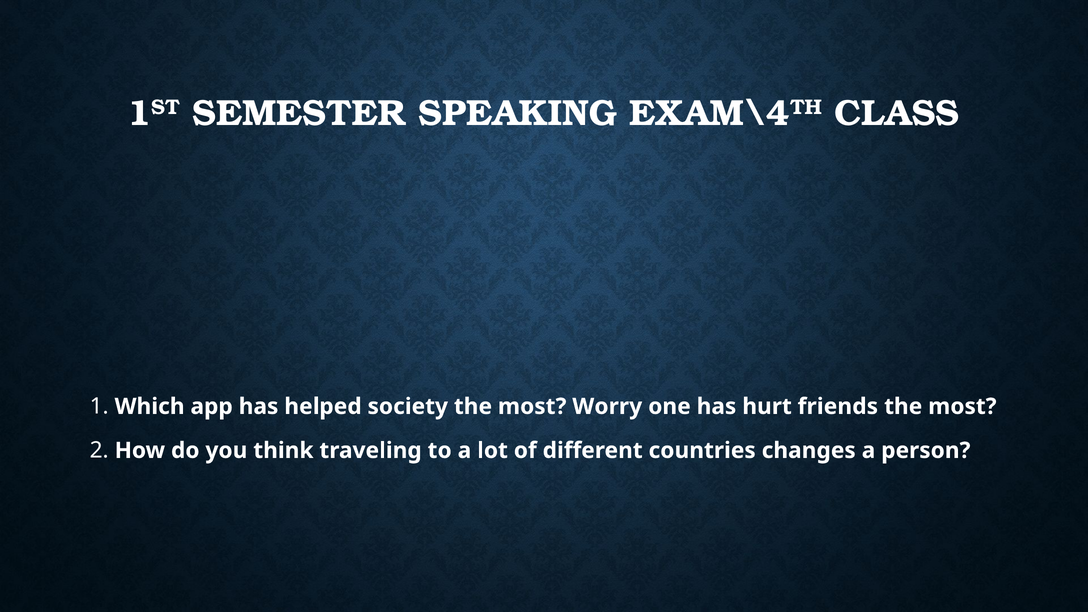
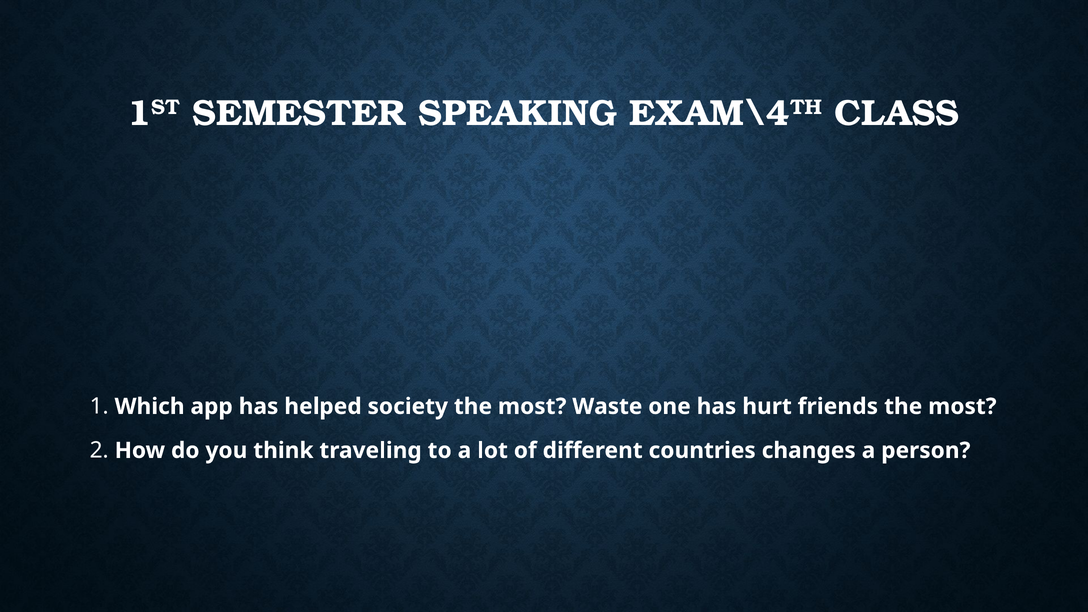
Worry: Worry -> Waste
